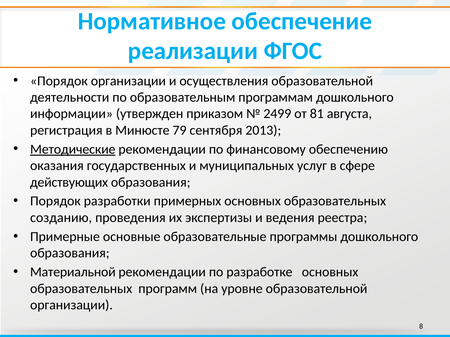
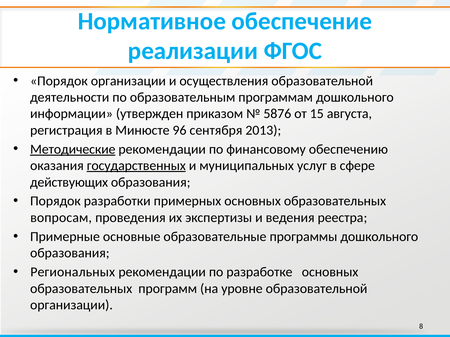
2499: 2499 -> 5876
81: 81 -> 15
79: 79 -> 96
государственных underline: none -> present
созданию: созданию -> вопросам
Материальной: Материальной -> Региональных
